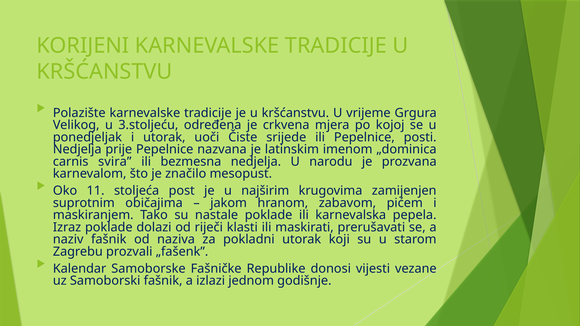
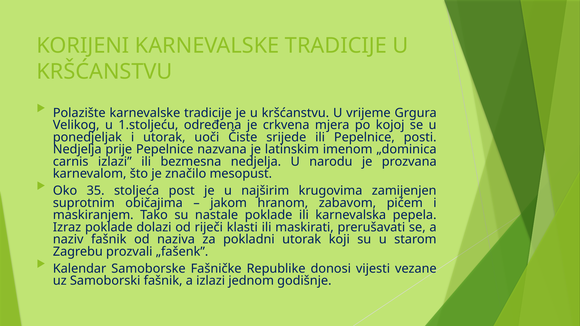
3.stoljeću: 3.stoljeću -> 1.stoljeću
carnis svira: svira -> izlazi
11: 11 -> 35
